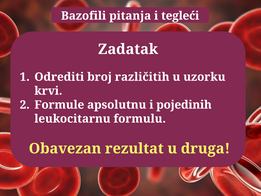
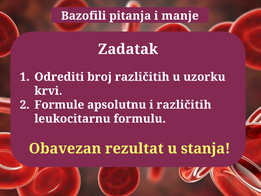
tegleći: tegleći -> manje
i pojedinih: pojedinih -> različitih
druga: druga -> stanja
